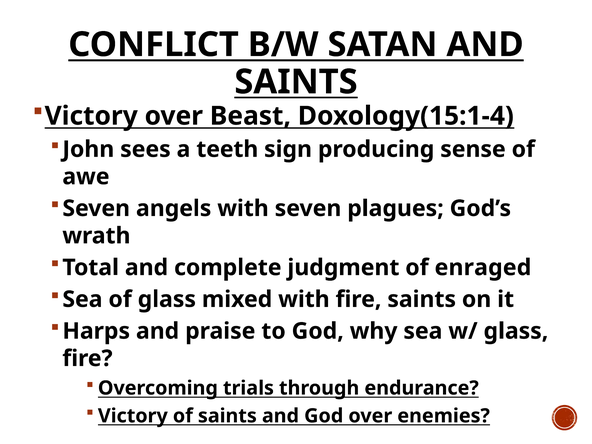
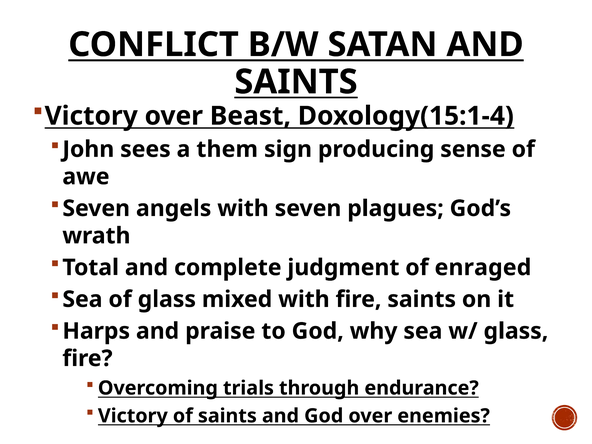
teeth: teeth -> them
